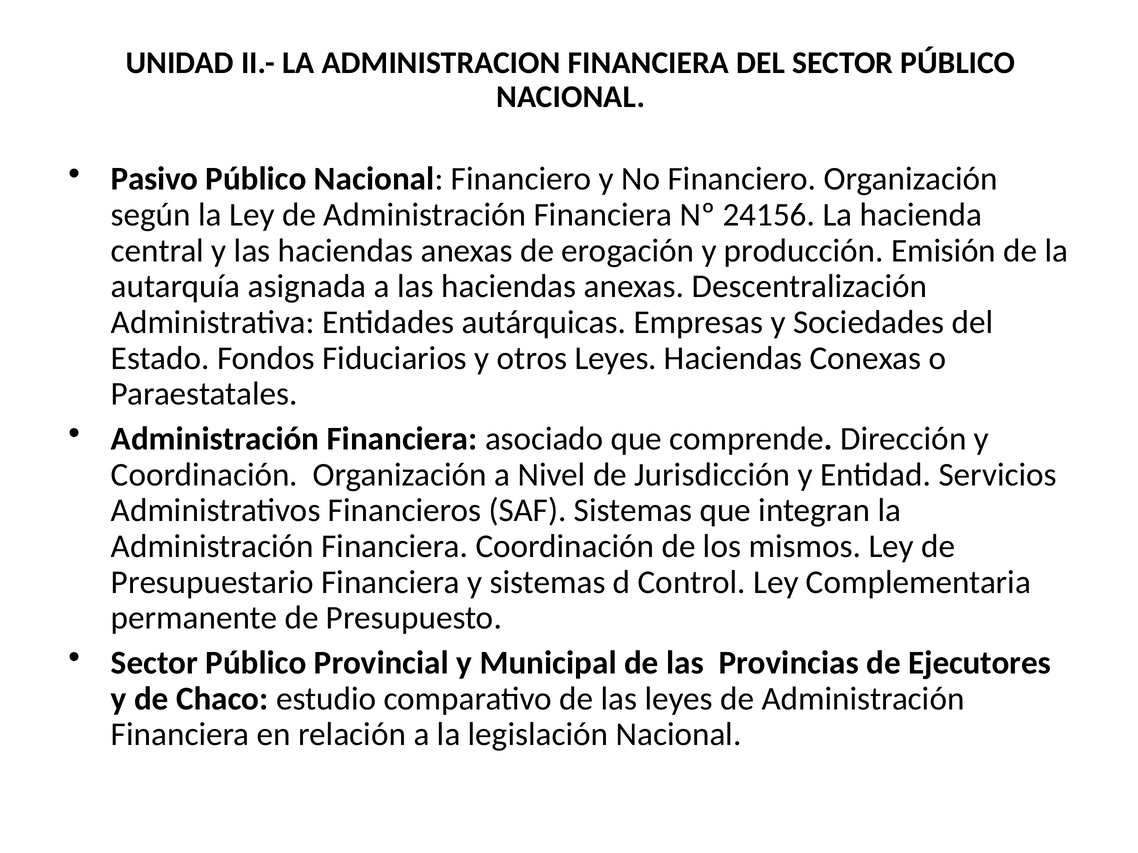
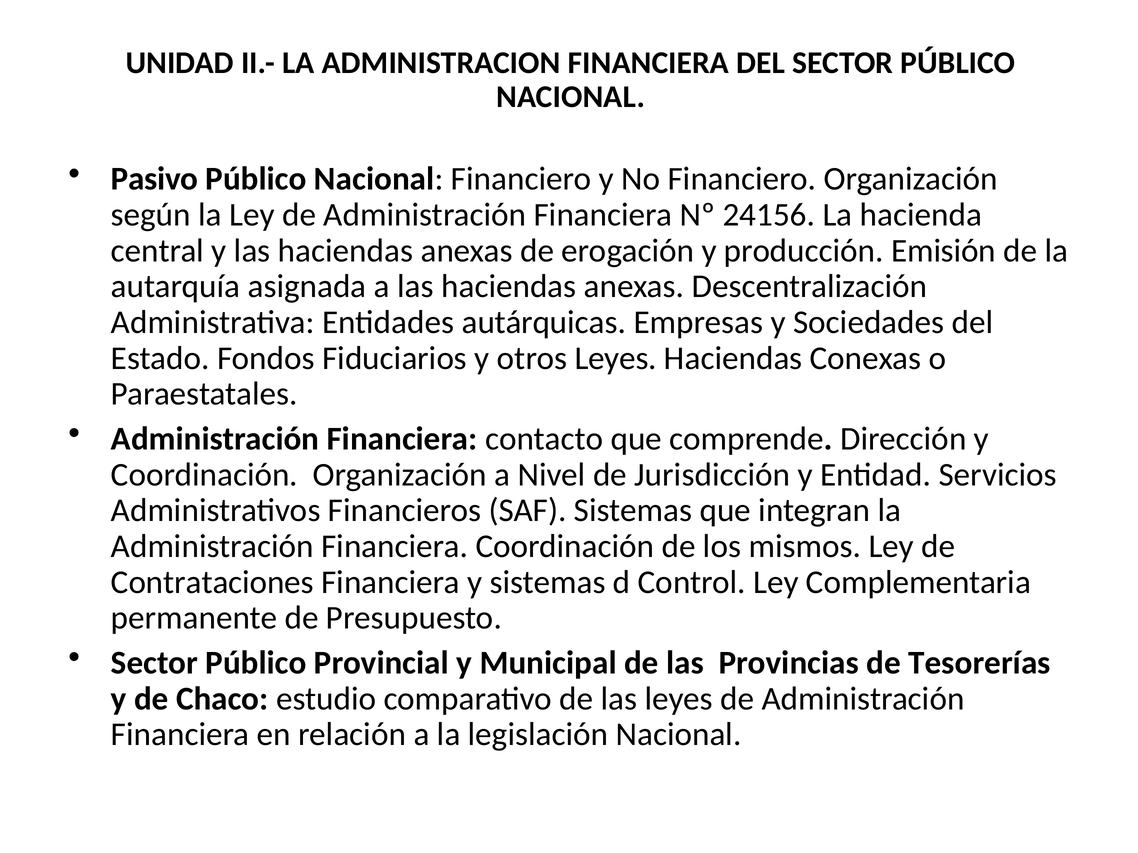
asociado: asociado -> contacto
Presupuestario: Presupuestario -> Contrataciones
Ejecutores: Ejecutores -> Tesorerías
